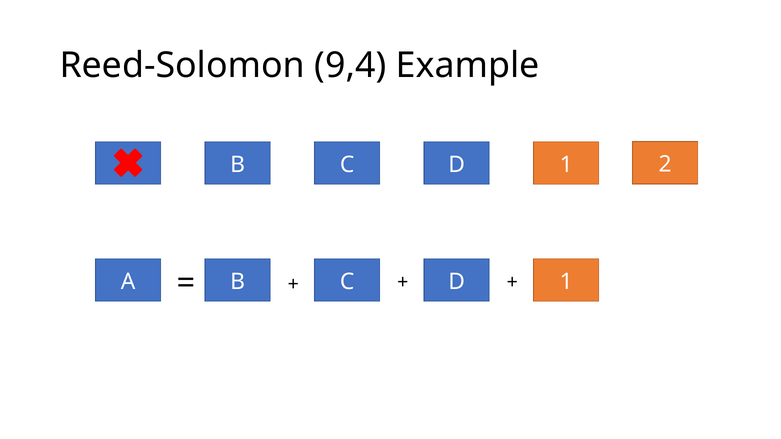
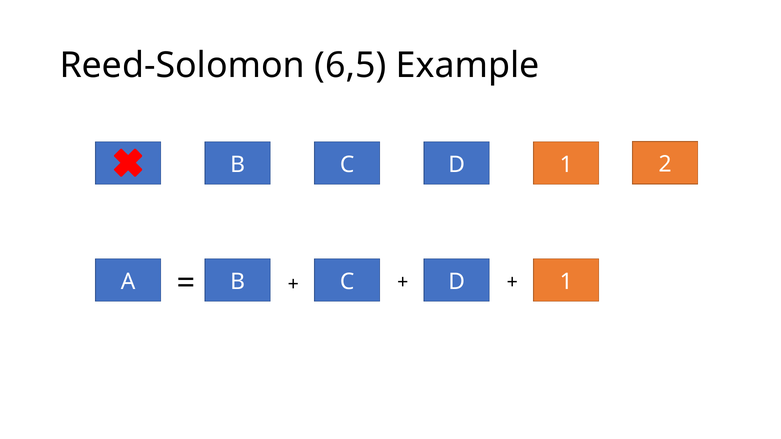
9,4: 9,4 -> 6,5
